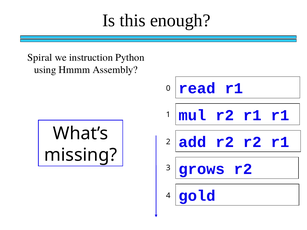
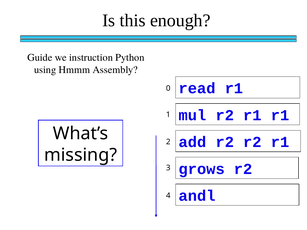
Spiral: Spiral -> Guide
gold: gold -> andl
